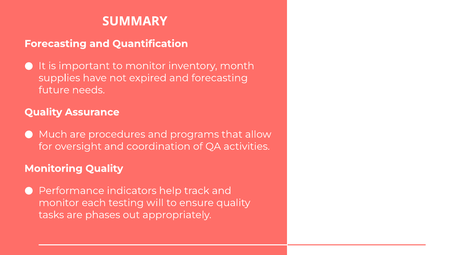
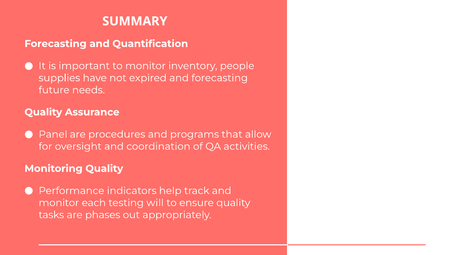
month: month -> people
Much: Much -> Panel
